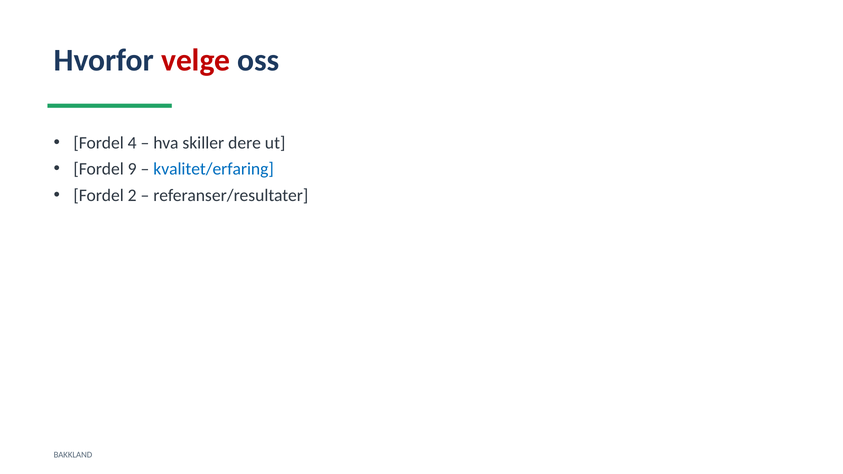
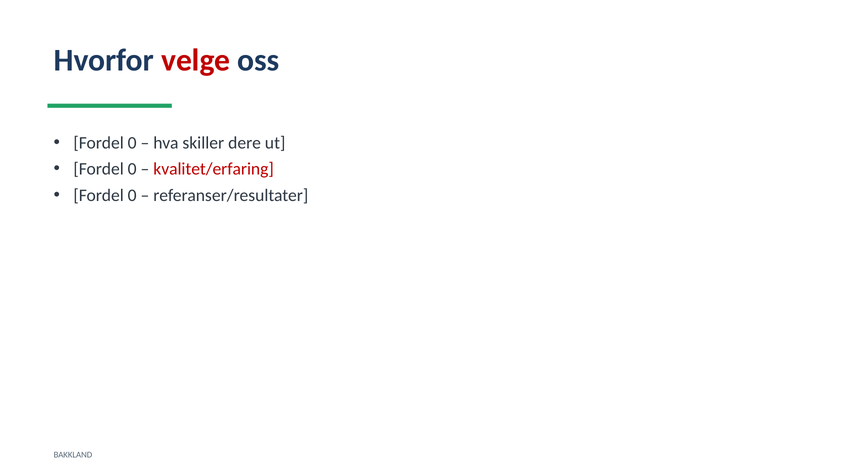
4 at (132, 143): 4 -> 0
9 at (132, 169): 9 -> 0
kvalitet/erfaring colour: blue -> red
2 at (132, 195): 2 -> 0
